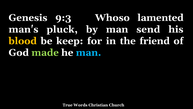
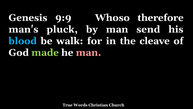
9:3: 9:3 -> 9:9
lamented: lamented -> therefore
blood colour: yellow -> light blue
keep: keep -> walk
friend: friend -> cleave
man at (88, 52) colour: light blue -> pink
